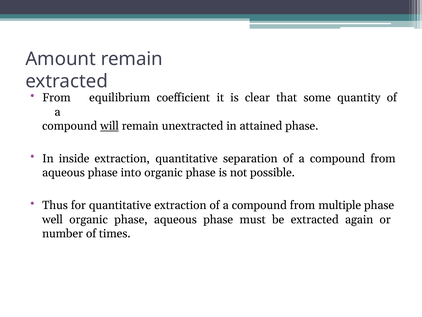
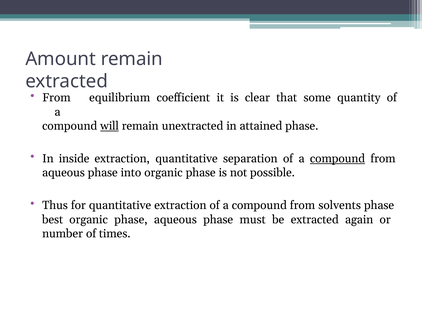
compound at (337, 158) underline: none -> present
multiple: multiple -> solvents
well: well -> best
